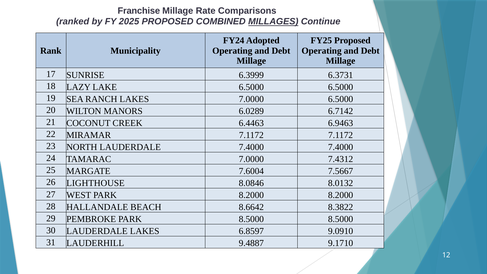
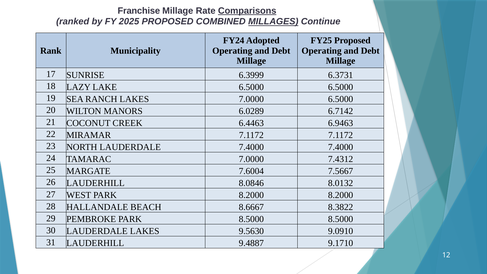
Comparisons underline: none -> present
26 LIGHTHOUSE: LIGHTHOUSE -> LAUDERHILL
8.6642: 8.6642 -> 8.6667
6.8597: 6.8597 -> 9.5630
